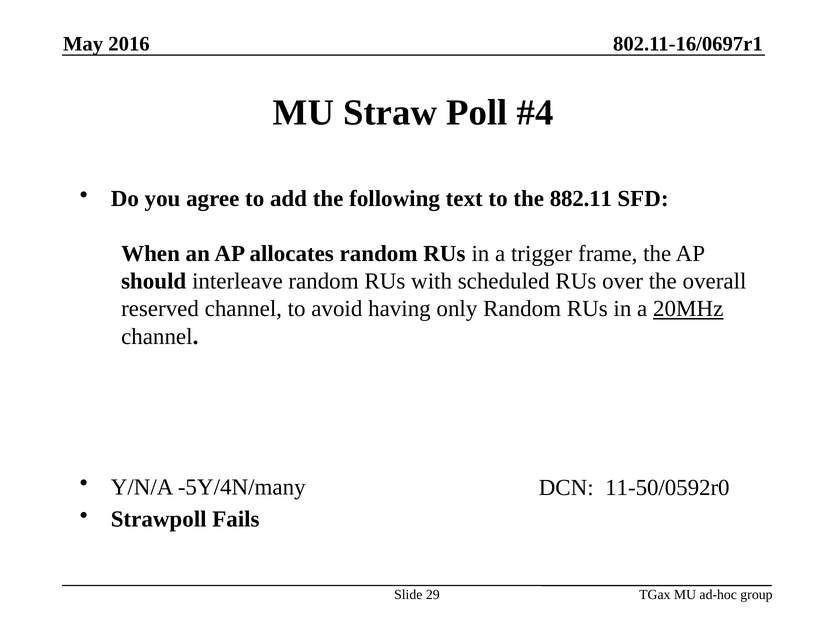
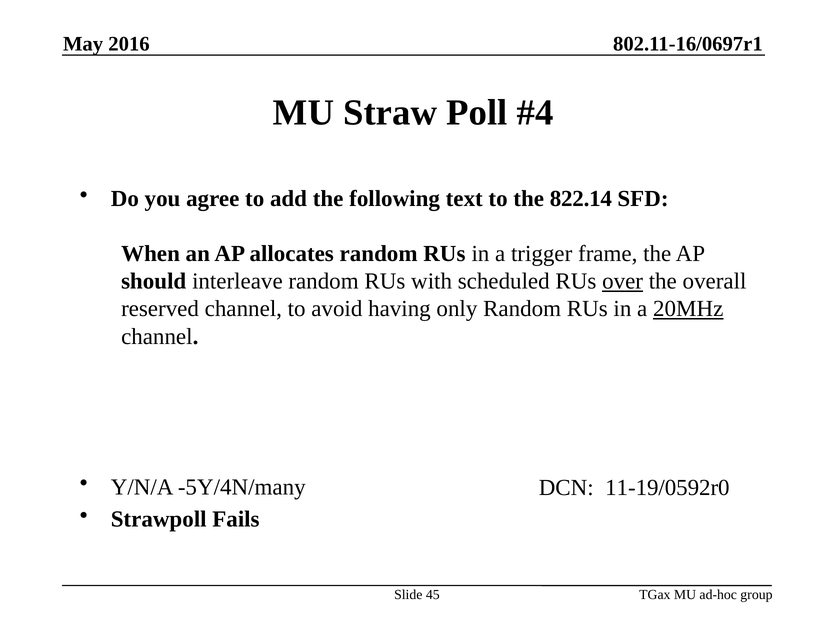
882.11: 882.11 -> 822.14
over underline: none -> present
11-50/0592r0: 11-50/0592r0 -> 11-19/0592r0
29: 29 -> 45
